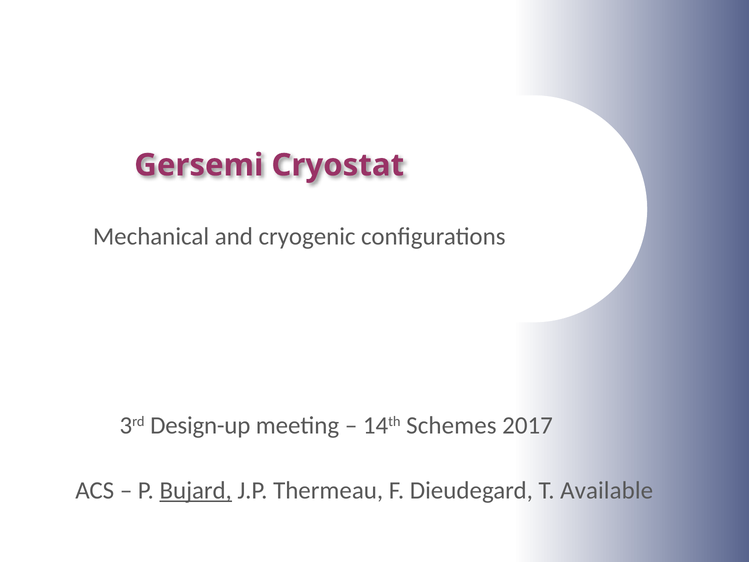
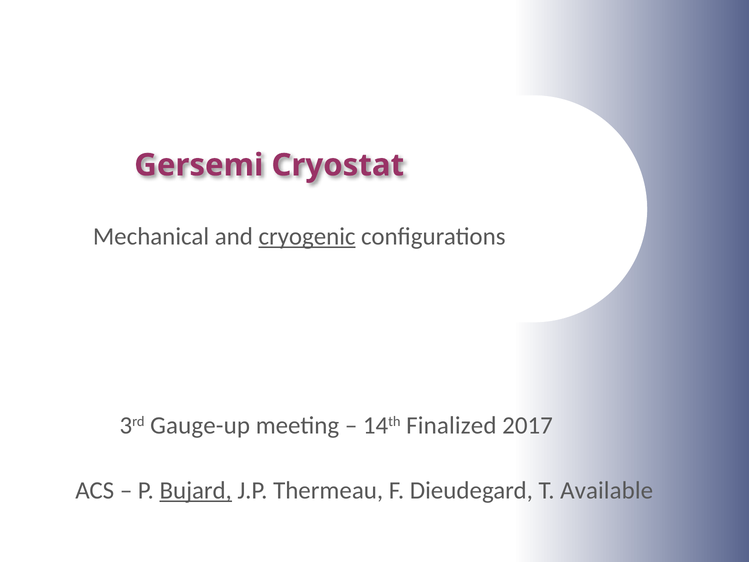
cryogenic underline: none -> present
Design-up: Design-up -> Gauge-up
Schemes: Schemes -> Finalized
